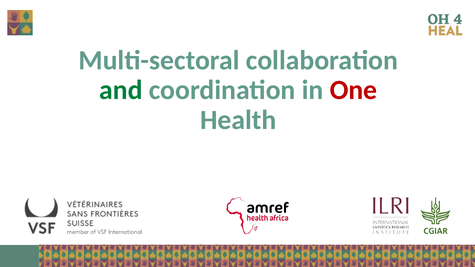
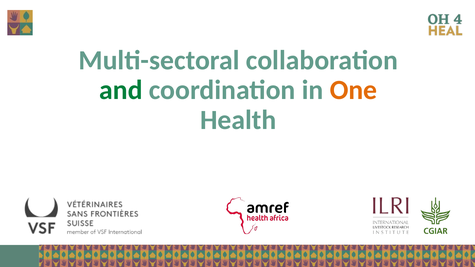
One colour: red -> orange
